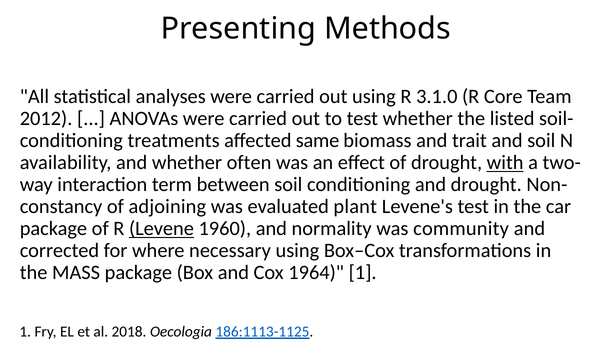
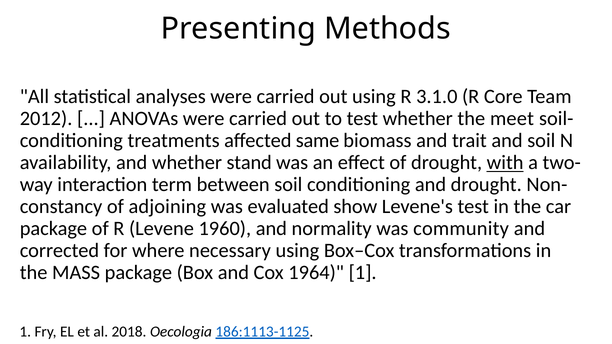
listed: listed -> meet
often: often -> stand
plant: plant -> show
Levene underline: present -> none
